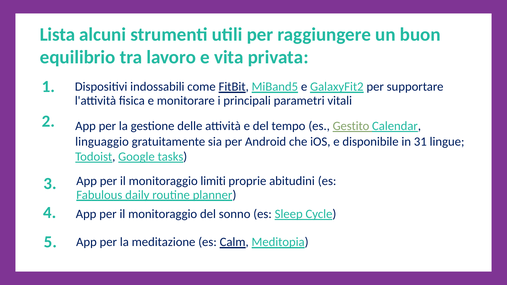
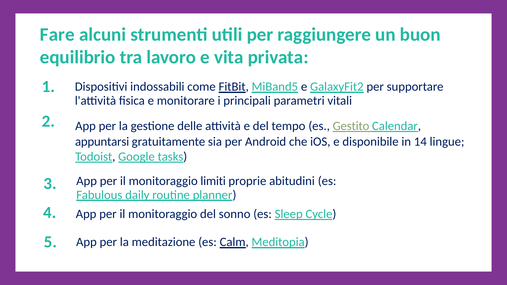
Lista: Lista -> Fare
linguaggio: linguaggio -> appuntarsi
31: 31 -> 14
